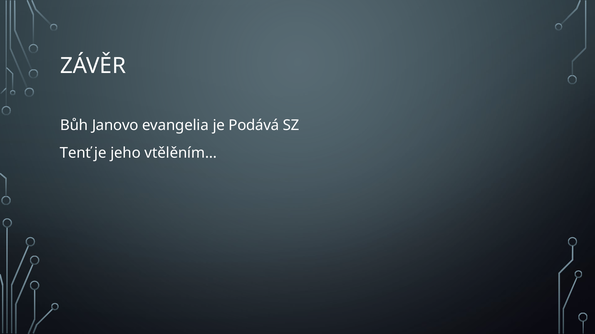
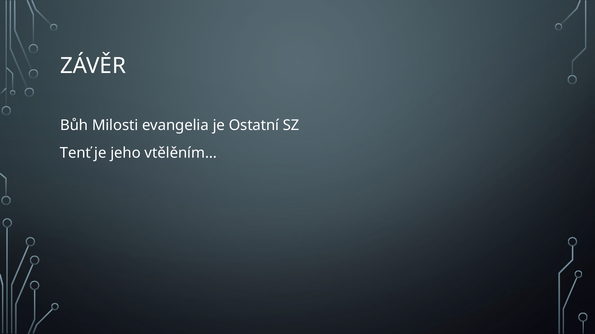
Janovo: Janovo -> Milosti
Podává: Podává -> Ostatní
